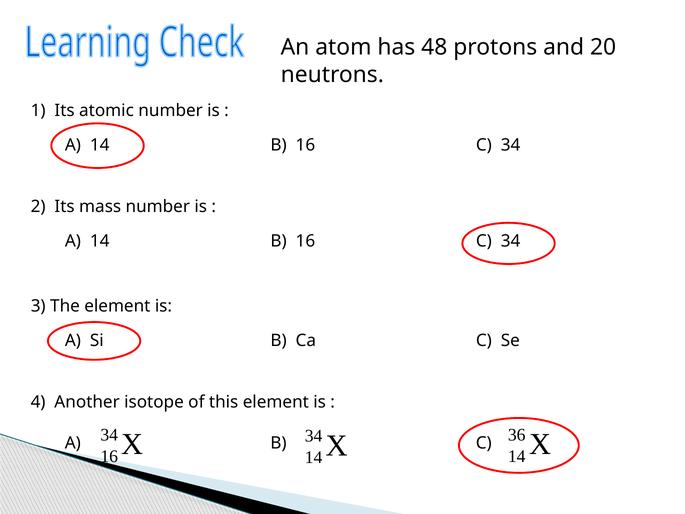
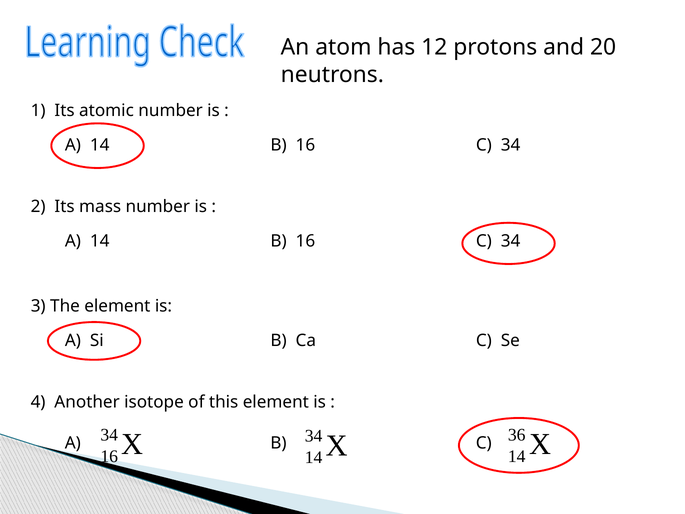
48: 48 -> 12
